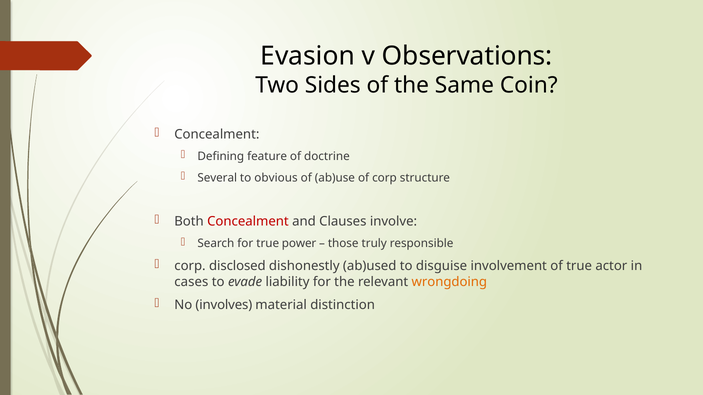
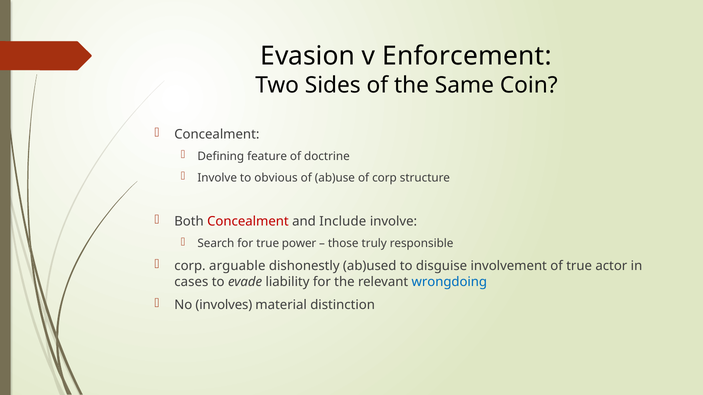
Observations: Observations -> Enforcement
Several at (217, 178): Several -> Involve
Clauses: Clauses -> Include
disclosed: disclosed -> arguable
wrongdoing colour: orange -> blue
